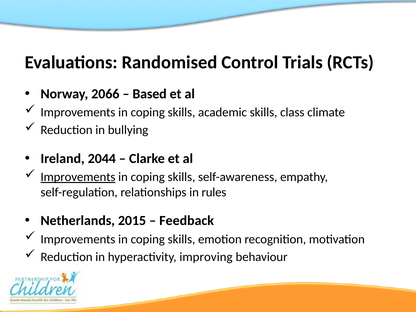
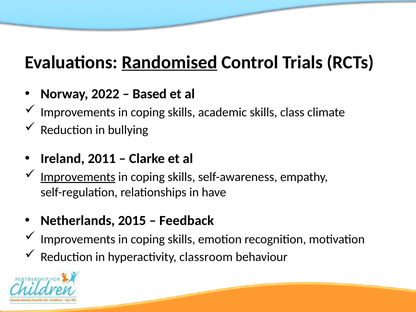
Randomised underline: none -> present
2066: 2066 -> 2022
2044: 2044 -> 2011
rules: rules -> have
improving: improving -> classroom
